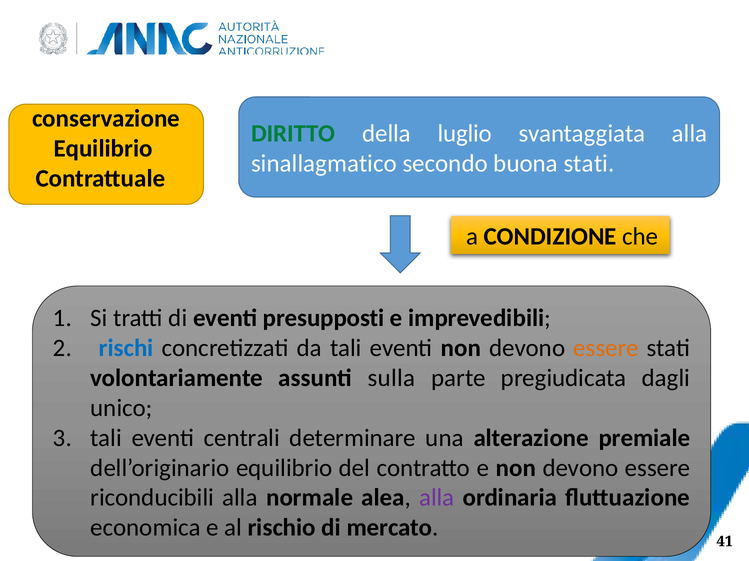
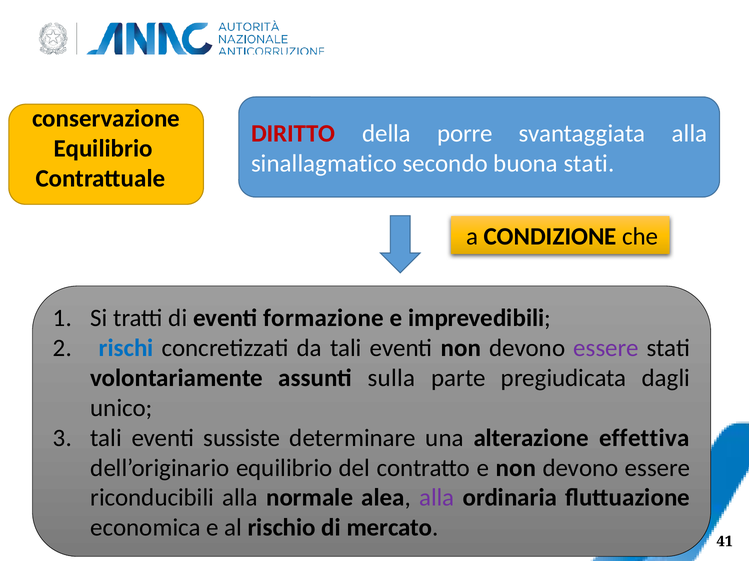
DIRITTO colour: green -> red
luglio: luglio -> porre
presupposti: presupposti -> formazione
essere at (606, 349) colour: orange -> purple
centrali: centrali -> sussiste
premiale: premiale -> effettiva
